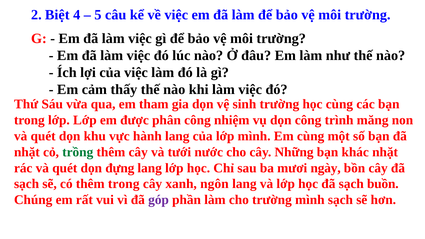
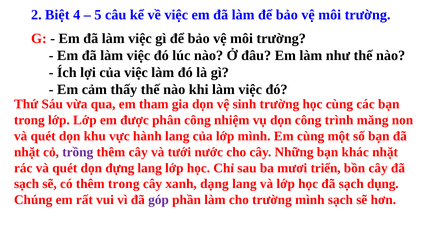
trồng colour: green -> purple
ngày: ngày -> triển
ngôn: ngôn -> dạng
buồn: buồn -> dụng
